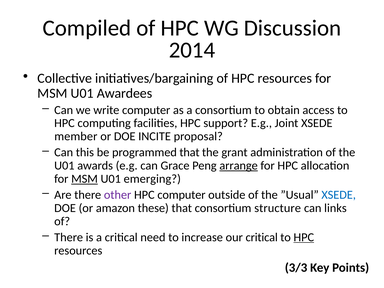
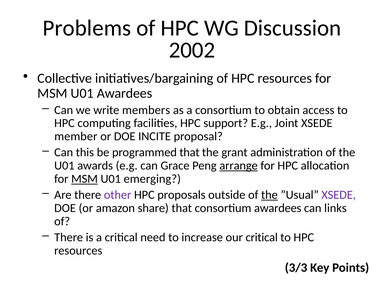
Compiled: Compiled -> Problems
2014: 2014 -> 2002
write computer: computer -> members
HPC computer: computer -> proposals
the at (269, 195) underline: none -> present
XSEDE at (339, 195) colour: blue -> purple
these: these -> share
consortium structure: structure -> awardees
HPC at (304, 237) underline: present -> none
